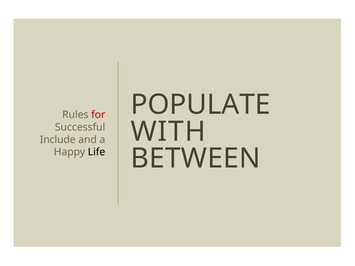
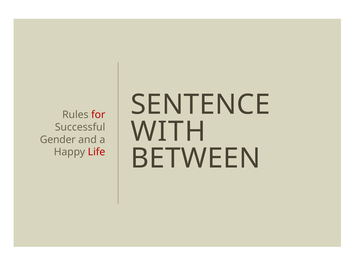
POPULATE: POPULATE -> SENTENCE
Include: Include -> Gender
Life colour: black -> red
